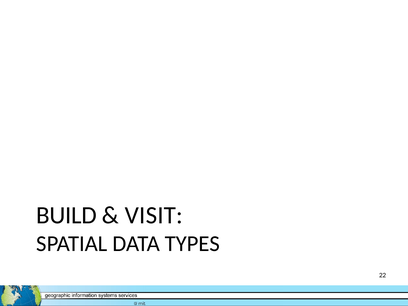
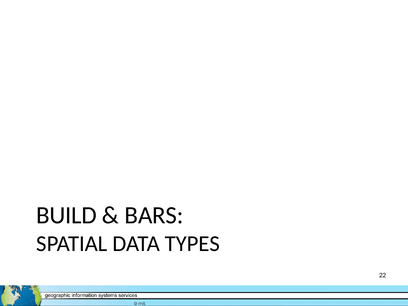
VISIT: VISIT -> BARS
